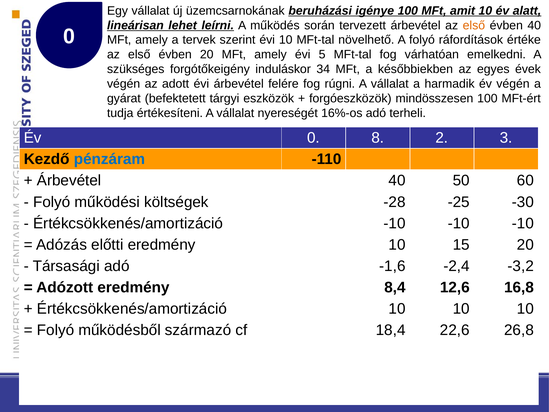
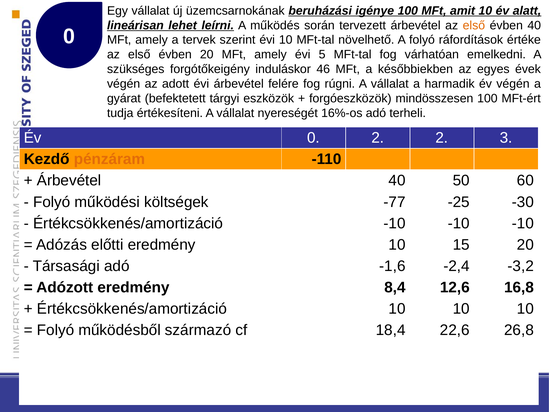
34: 34 -> 46
0 8: 8 -> 2
pénzáram at (109, 159) colour: blue -> orange
-28: -28 -> -77
